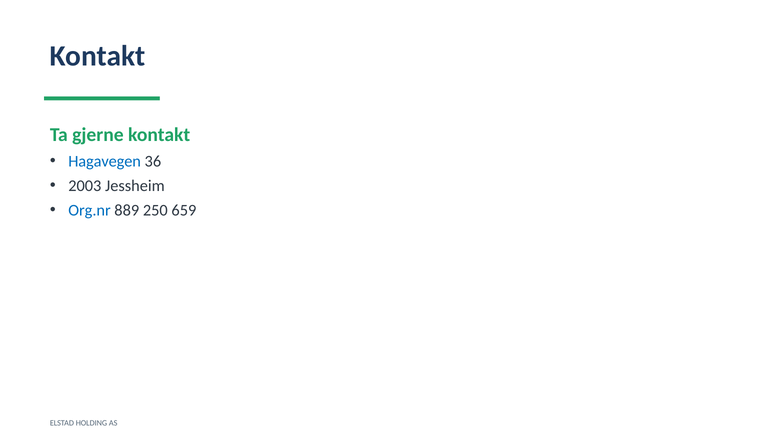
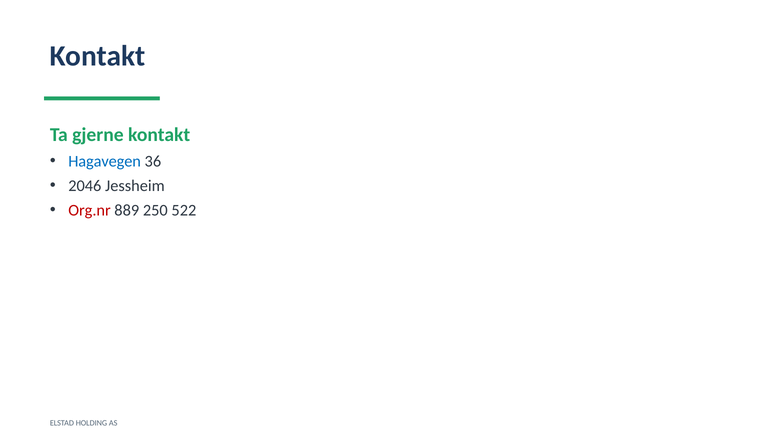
2003: 2003 -> 2046
Org.nr colour: blue -> red
659: 659 -> 522
